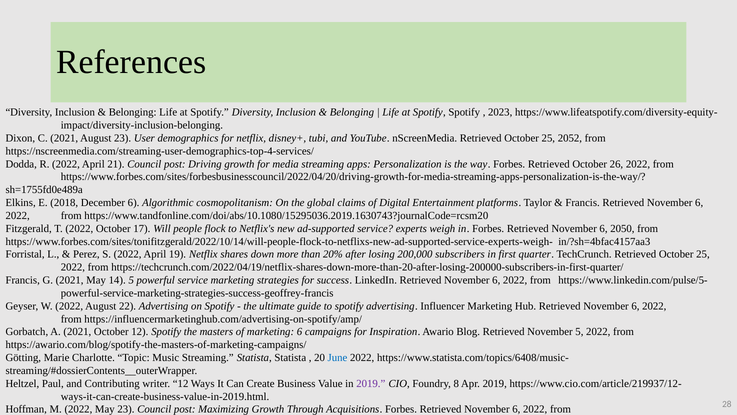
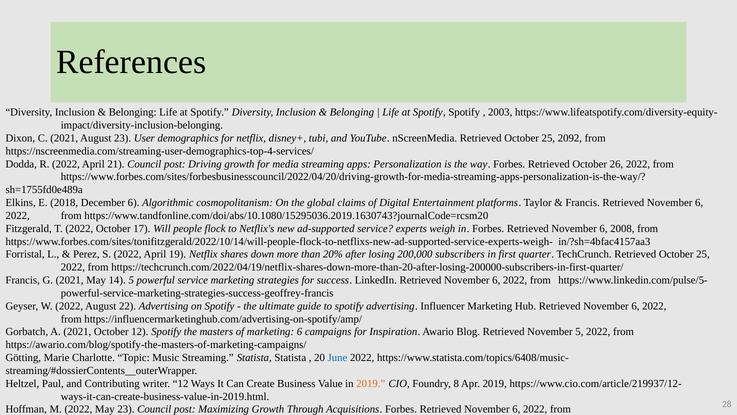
2023: 2023 -> 2003
2052: 2052 -> 2092
2050: 2050 -> 2008
2019 at (371, 383) colour: purple -> orange
